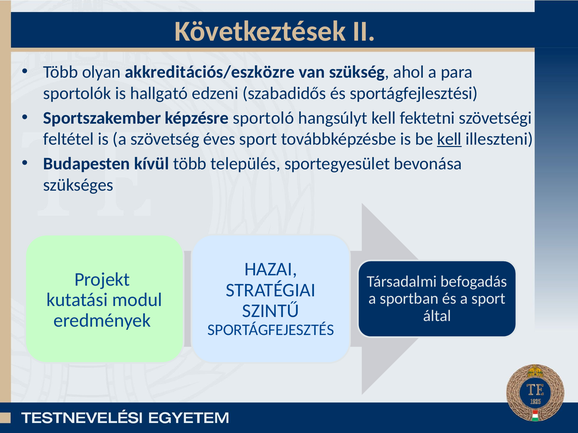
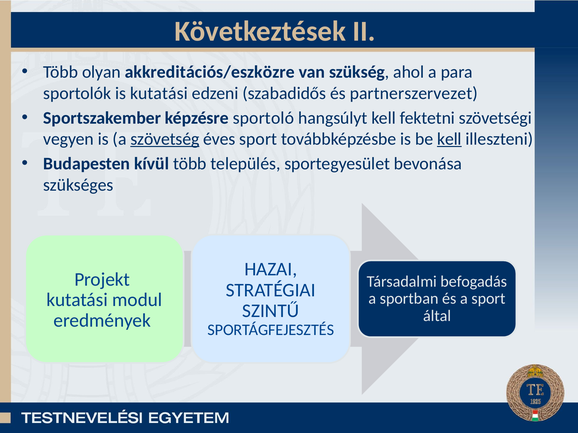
is hallgató: hallgató -> kutatási
sportágfejlesztési: sportágfejlesztési -> partnerszervezet
feltétel: feltétel -> vegyen
szövetség underline: none -> present
